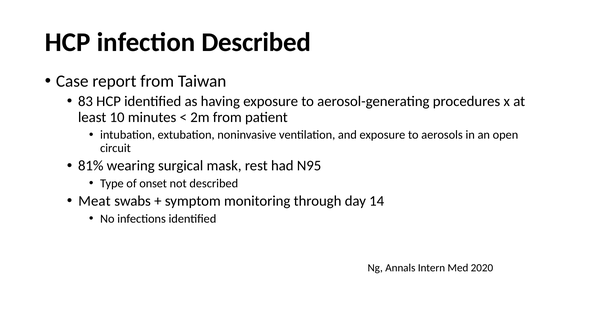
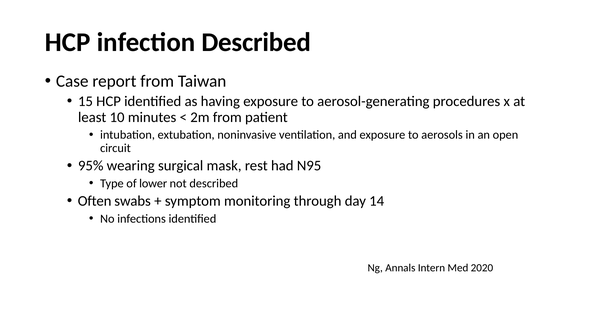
83: 83 -> 15
81%: 81% -> 95%
onset: onset -> lower
Meat: Meat -> Often
